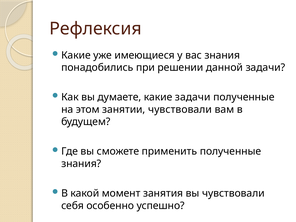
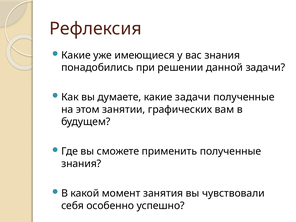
занятии чувствовали: чувствовали -> графических
